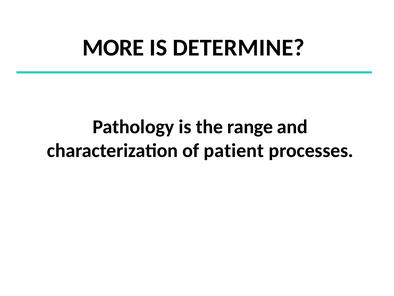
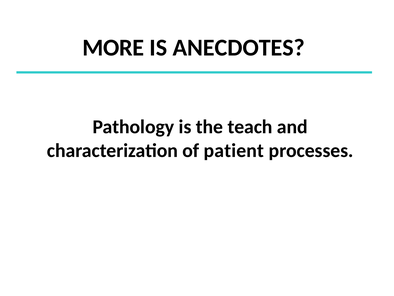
DETERMINE: DETERMINE -> ANECDOTES
range: range -> teach
